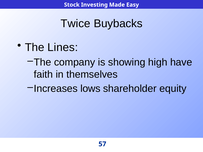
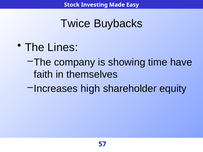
high: high -> time
lows: lows -> high
